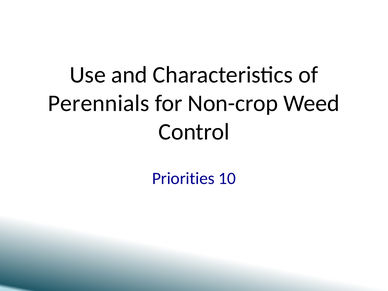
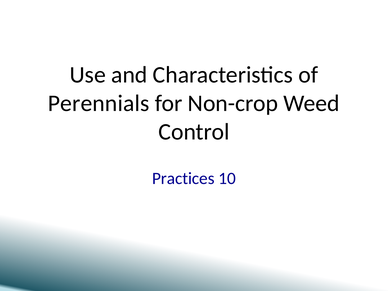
Priorities: Priorities -> Practices
